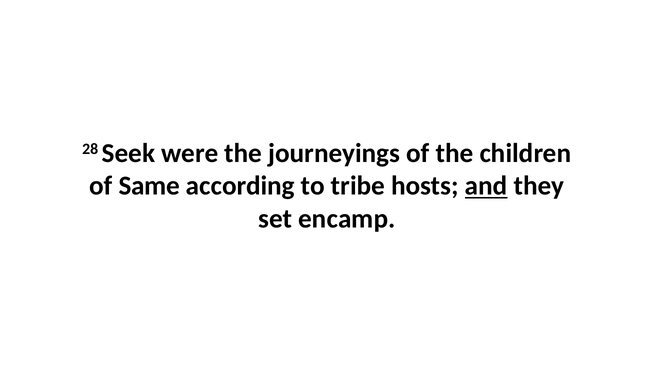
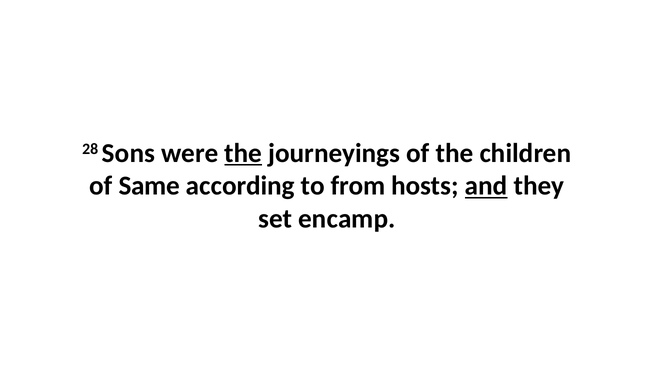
Seek: Seek -> Sons
the at (243, 153) underline: none -> present
tribe: tribe -> from
